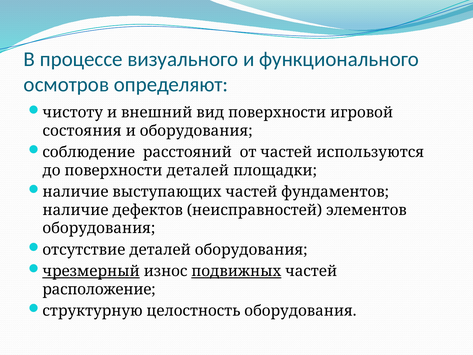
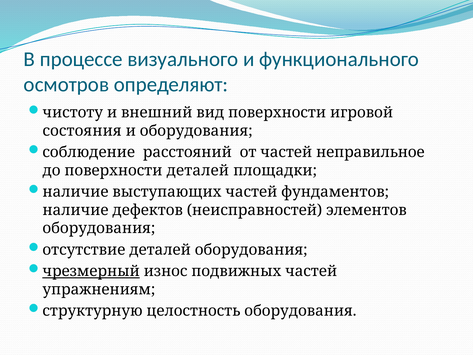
используются: используются -> неправильное
подвижных underline: present -> none
расположение: расположение -> упражнениям
